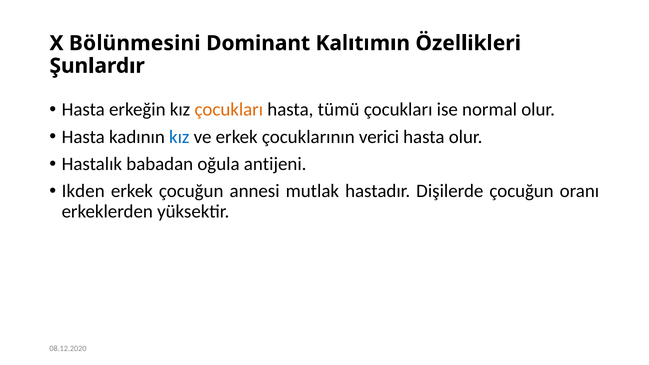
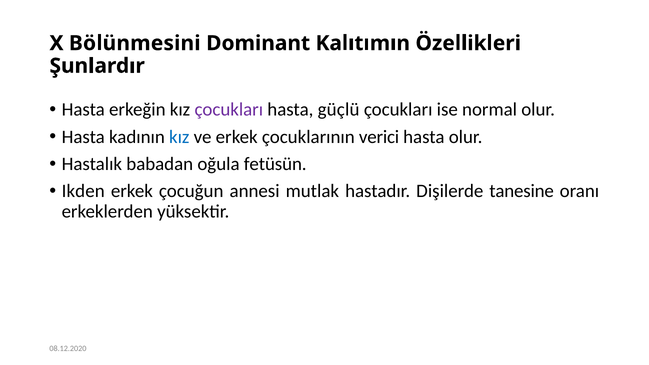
çocukları at (229, 110) colour: orange -> purple
tümü: tümü -> güçlü
antijeni: antijeni -> fetüsün
Dişilerde çocuğun: çocuğun -> tanesine
